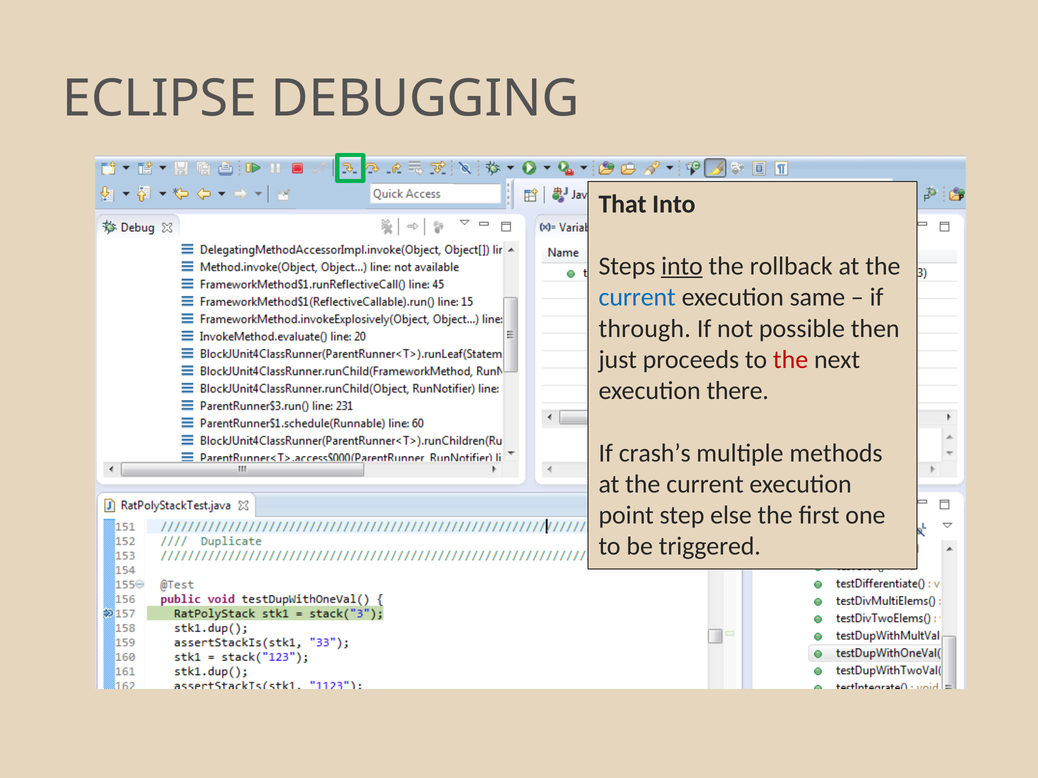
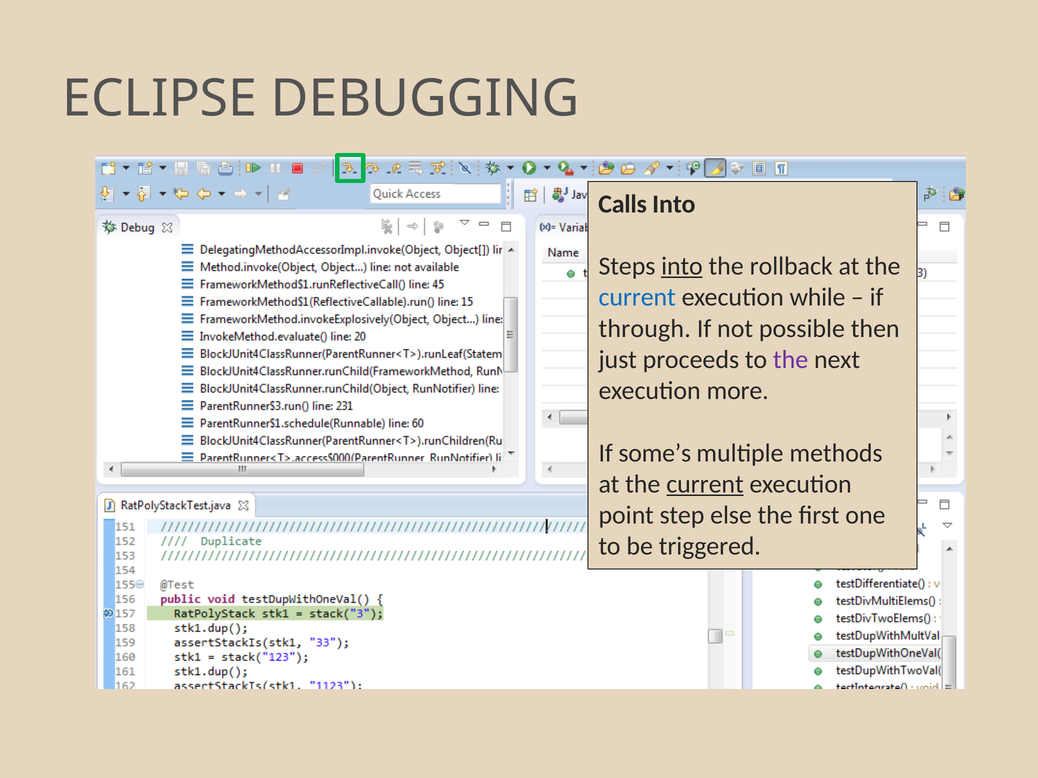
That: That -> Calls
same: same -> while
the at (791, 360) colour: red -> purple
there: there -> more
crash’s: crash’s -> some’s
current at (705, 484) underline: none -> present
